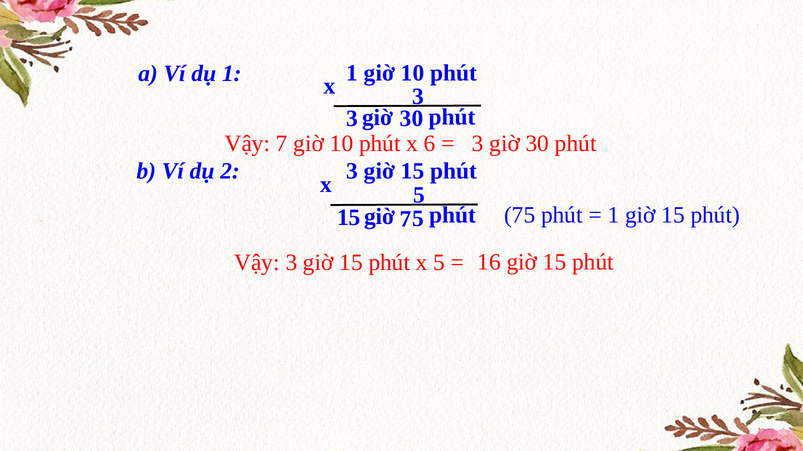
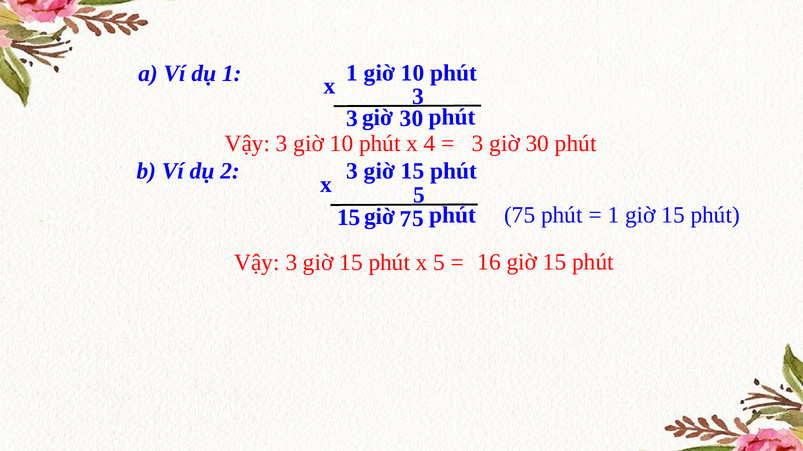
7 at (282, 144): 7 -> 3
6: 6 -> 4
